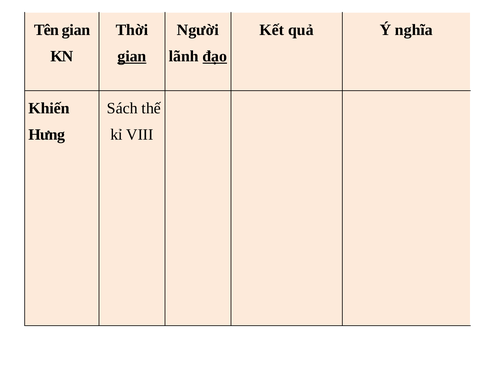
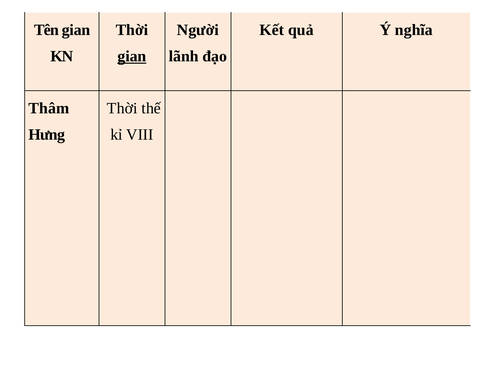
đạo underline: present -> none
Khiến: Khiến -> Thâm
Sách at (122, 108): Sách -> Thời
